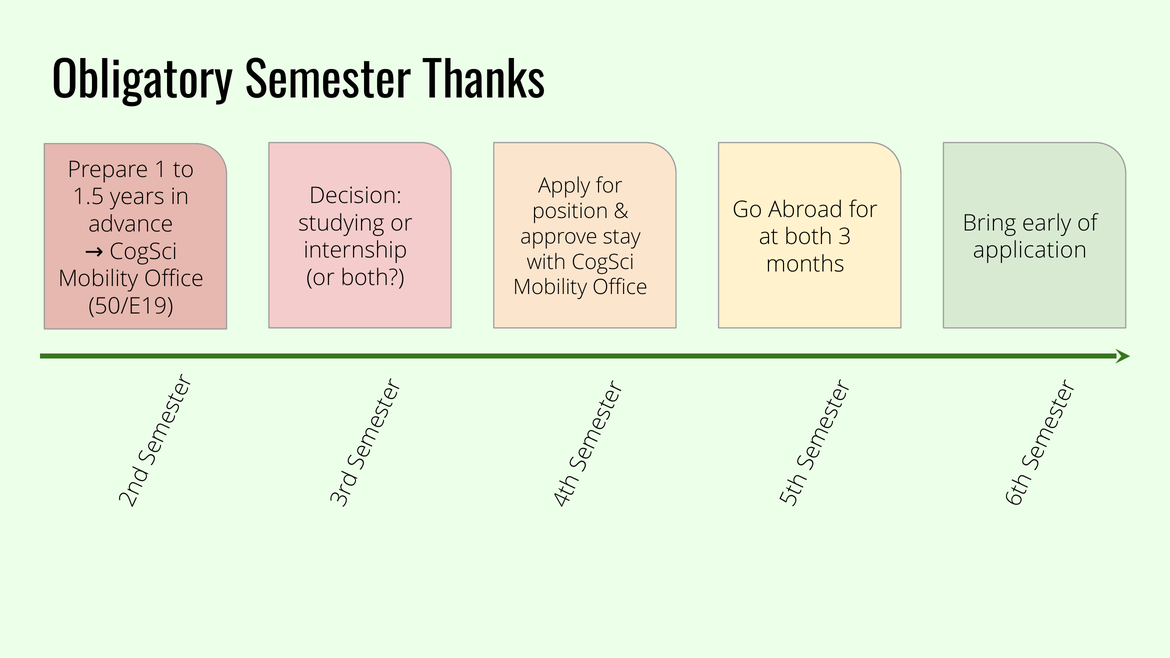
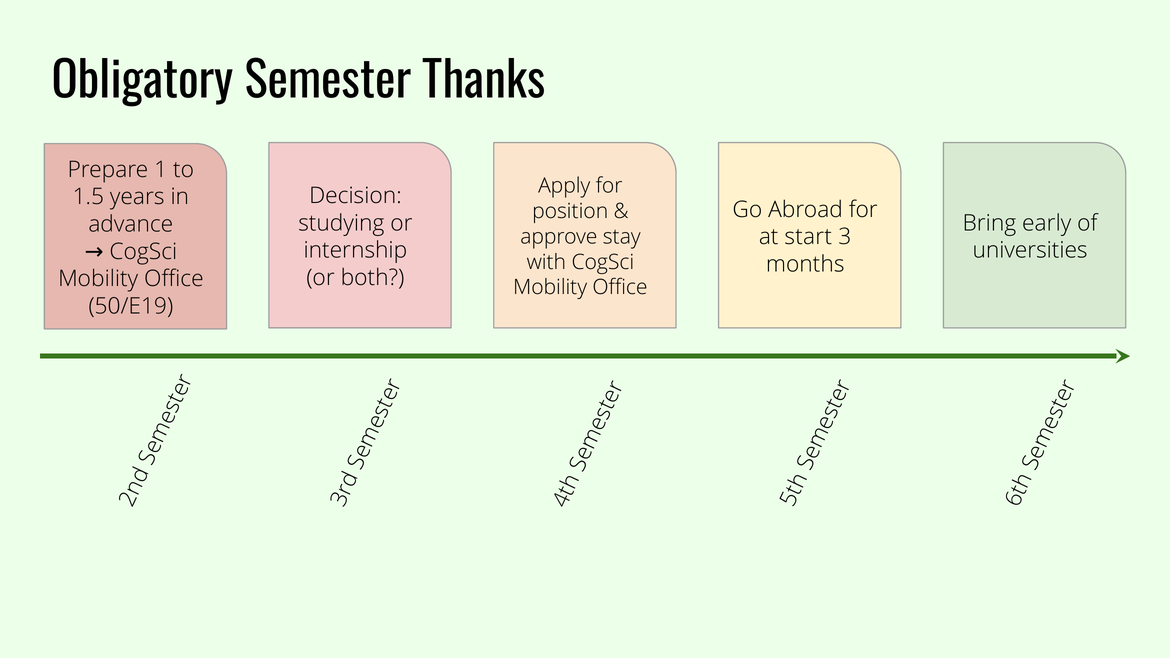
at both: both -> start
application: application -> universities
